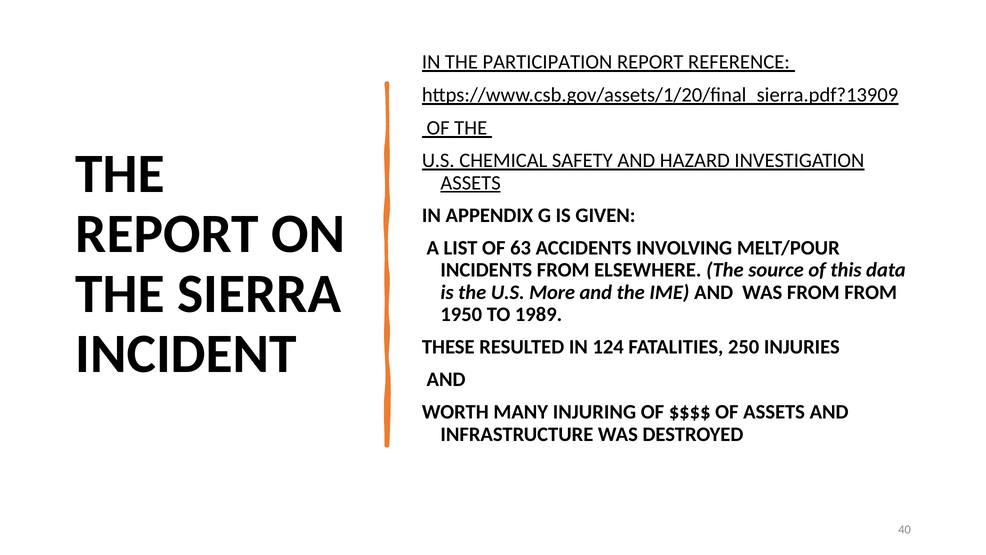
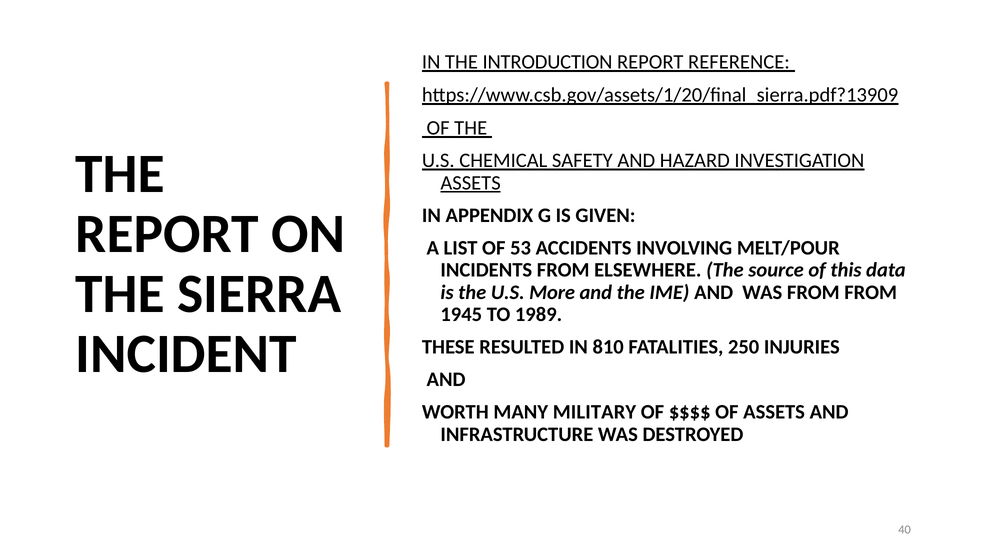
PARTICIPATION: PARTICIPATION -> INTRODUCTION
63: 63 -> 53
1950: 1950 -> 1945
124: 124 -> 810
INJURING: INJURING -> MILITARY
